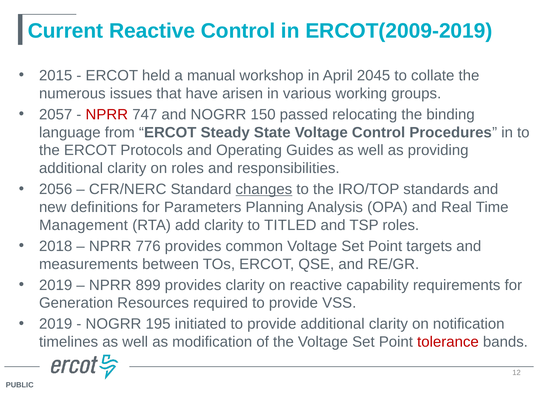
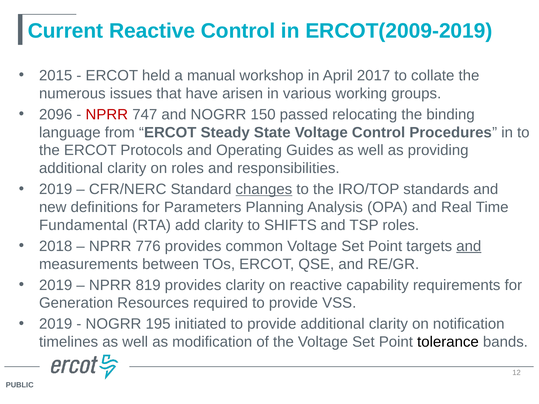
2045: 2045 -> 2017
2057: 2057 -> 2096
2056 at (56, 189): 2056 -> 2019
Management: Management -> Fundamental
TITLED: TITLED -> SHIFTS
and at (469, 246) underline: none -> present
899: 899 -> 819
tolerance colour: red -> black
